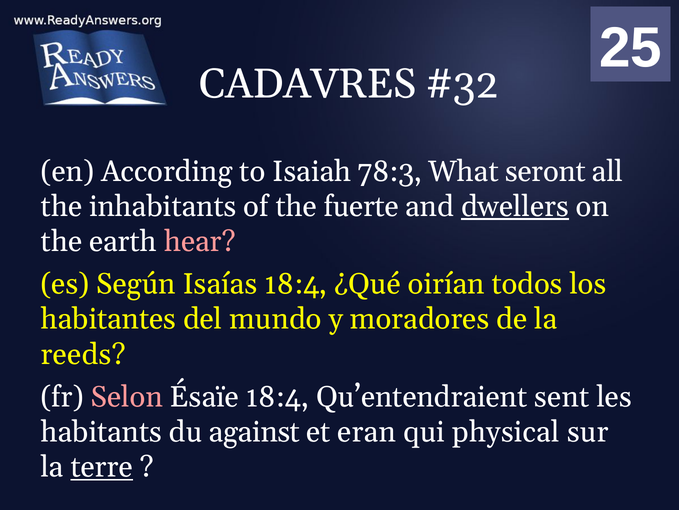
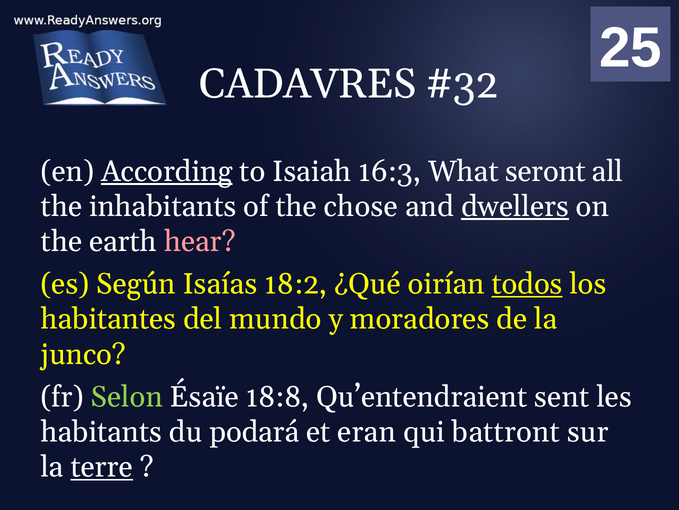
According underline: none -> present
78:3: 78:3 -> 16:3
fuerte: fuerte -> chose
Isaías 18:4: 18:4 -> 18:2
todos underline: none -> present
reeds: reeds -> junco
Selon colour: pink -> light green
Ésaïe 18:4: 18:4 -> 18:8
against: against -> podará
physical: physical -> battront
